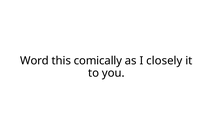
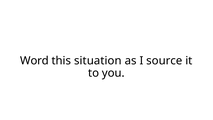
comically: comically -> situation
closely: closely -> source
